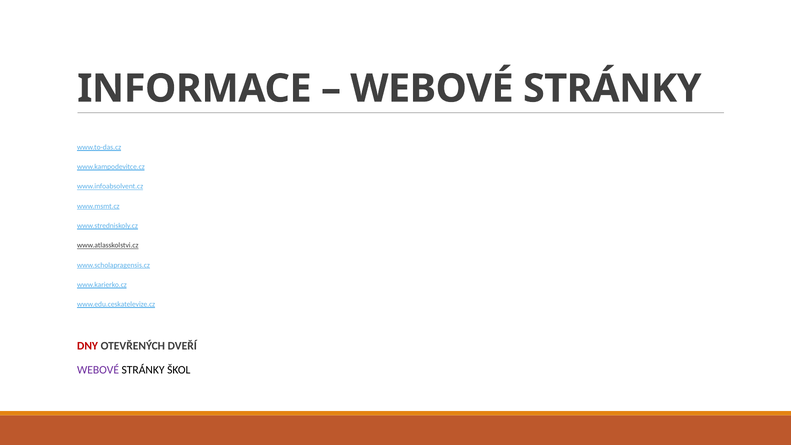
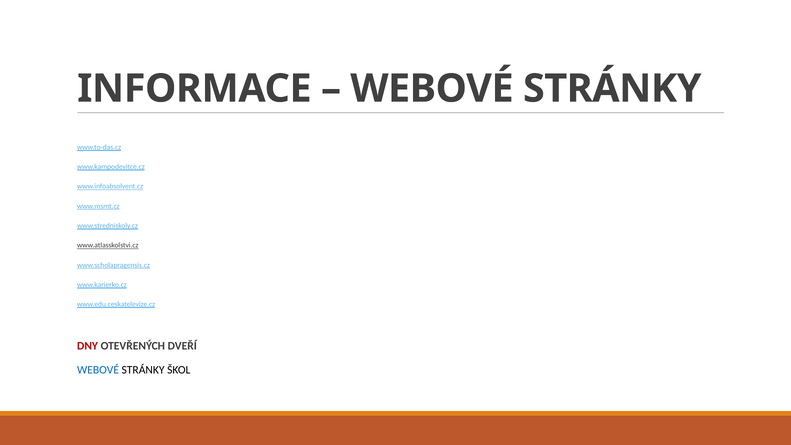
WEBOVÉ at (98, 370) colour: purple -> blue
